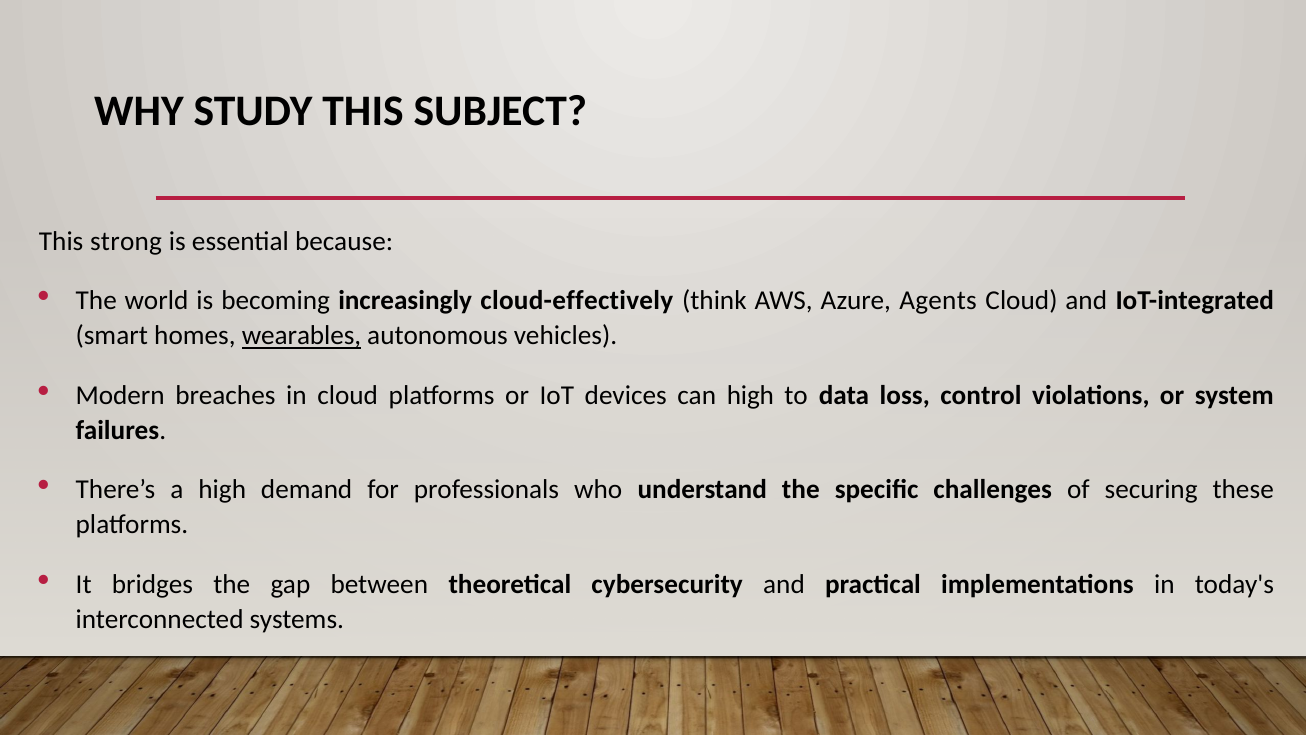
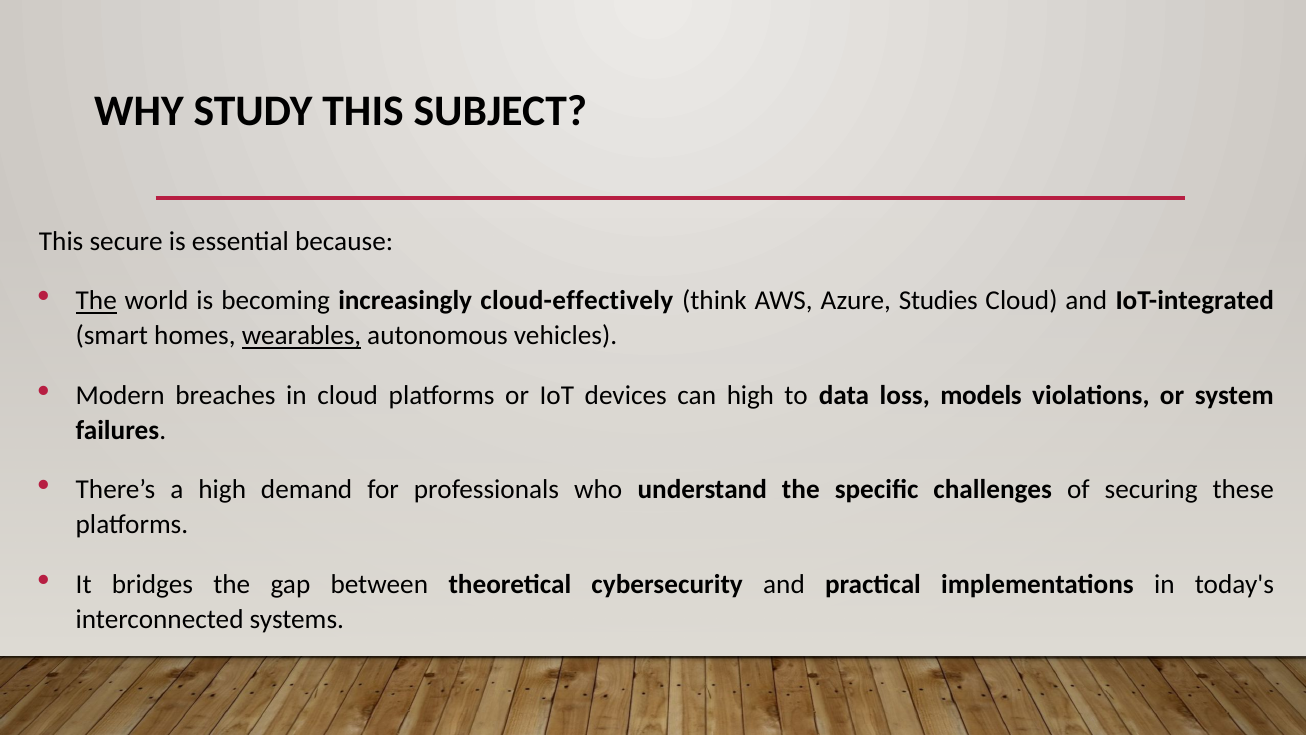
strong: strong -> secure
The at (96, 301) underline: none -> present
Agents: Agents -> Studies
control: control -> models
